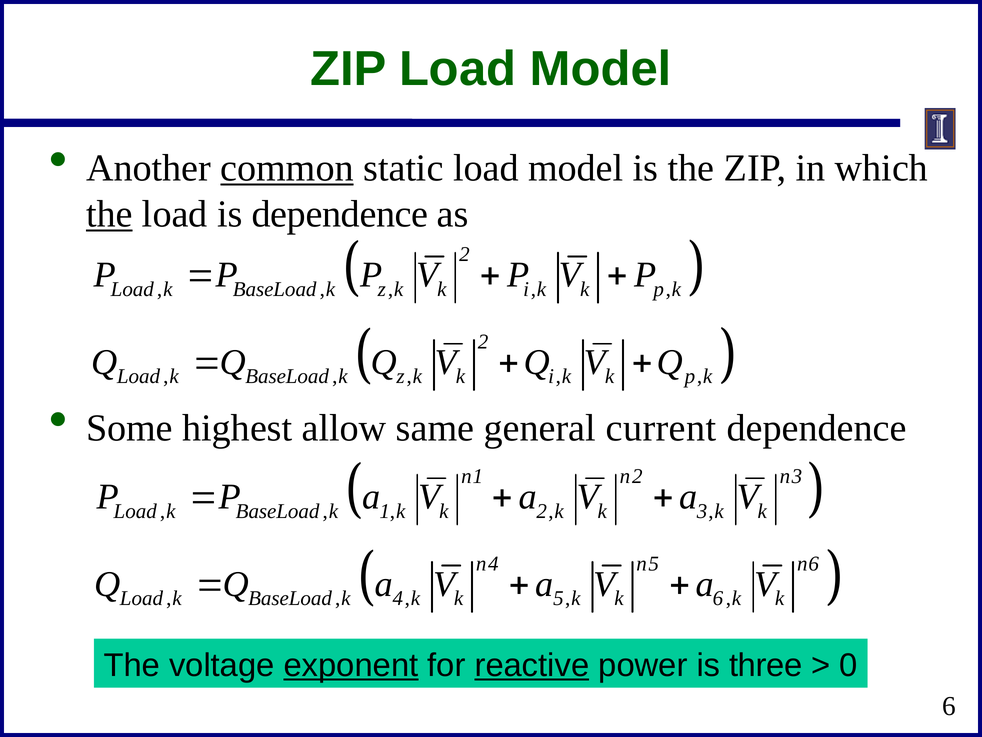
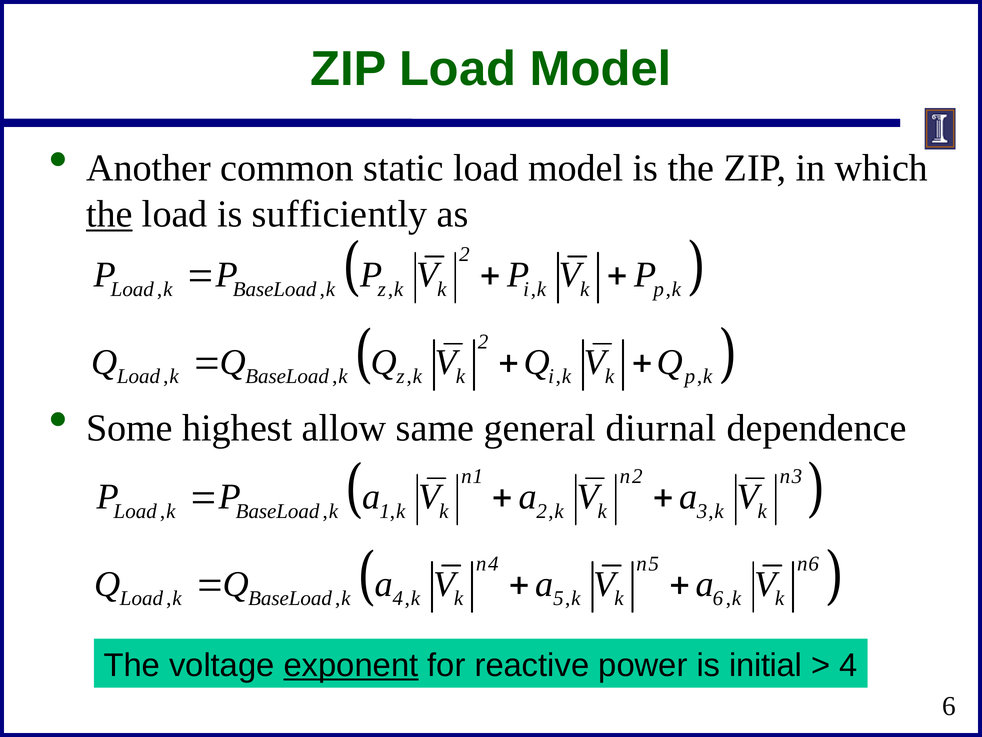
common underline: present -> none
is dependence: dependence -> sufficiently
current: current -> diurnal
reactive underline: present -> none
three: three -> initial
0 at (848, 665): 0 -> 4
